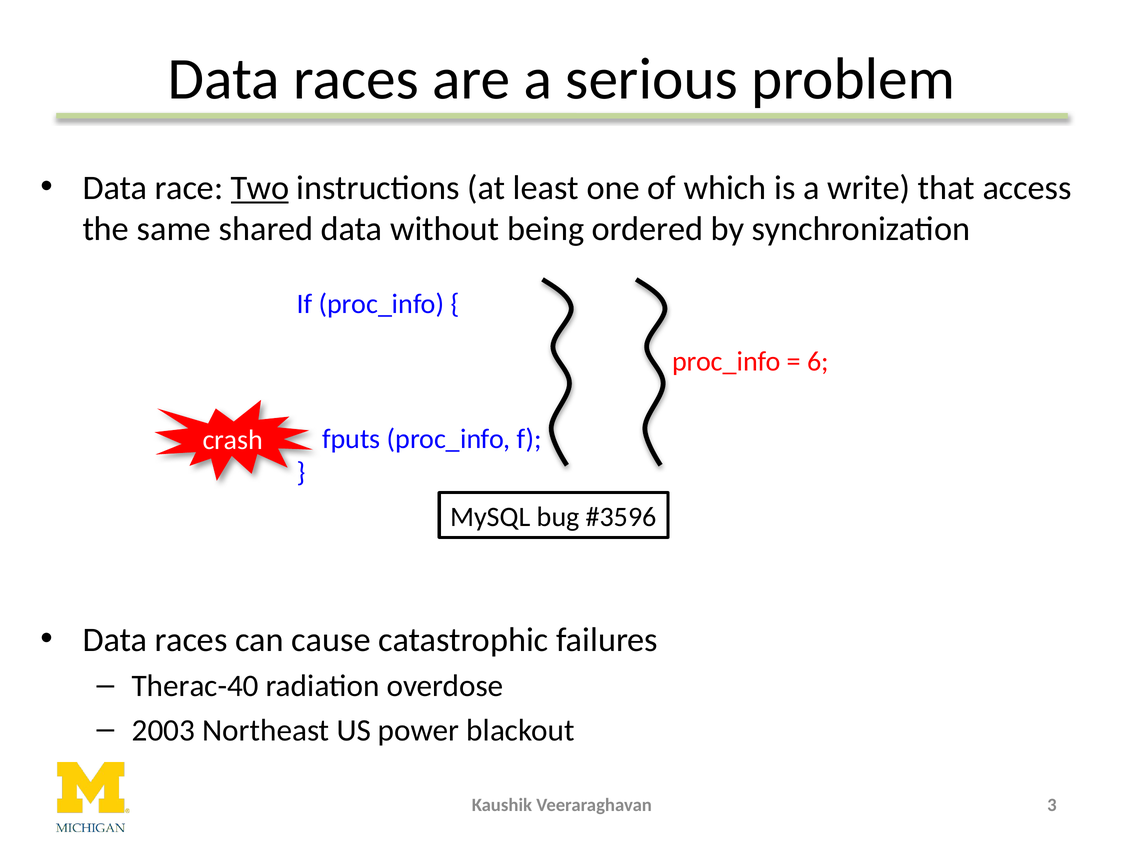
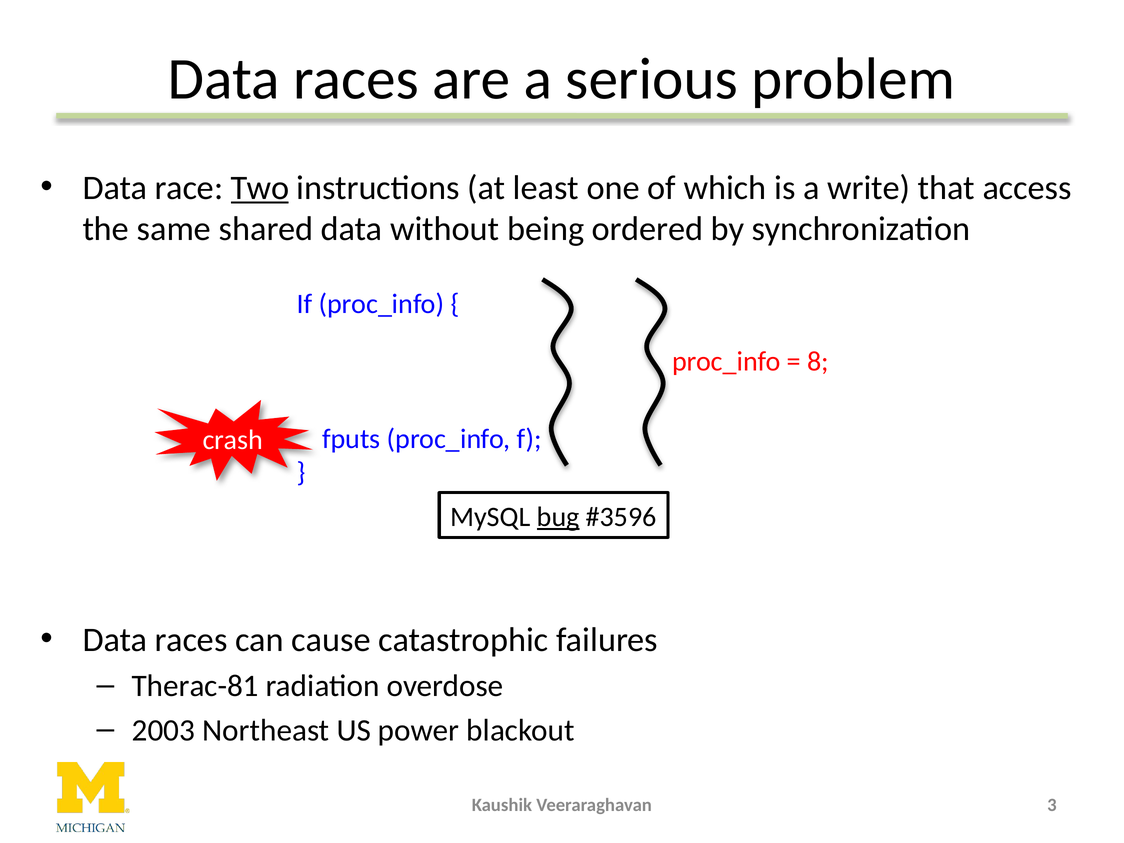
6: 6 -> 8
bug underline: none -> present
Therac-40: Therac-40 -> Therac-81
